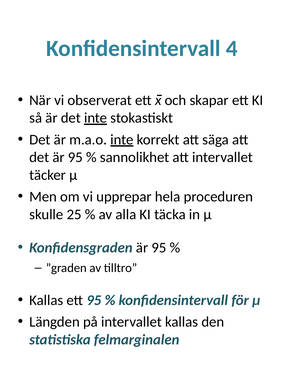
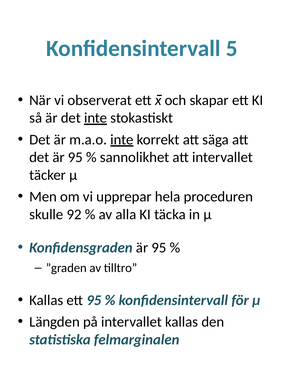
4: 4 -> 5
25: 25 -> 92
